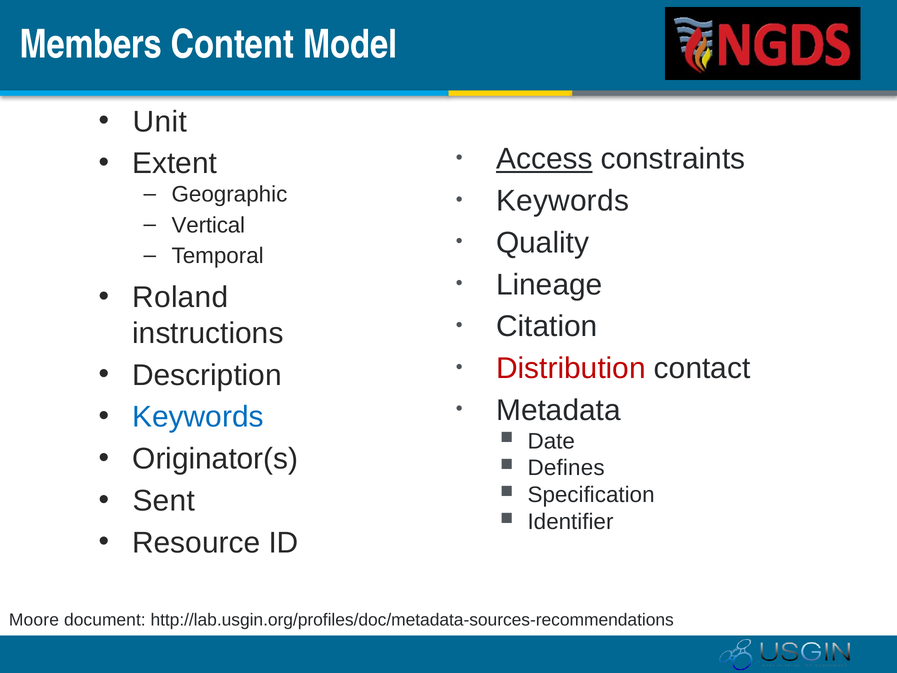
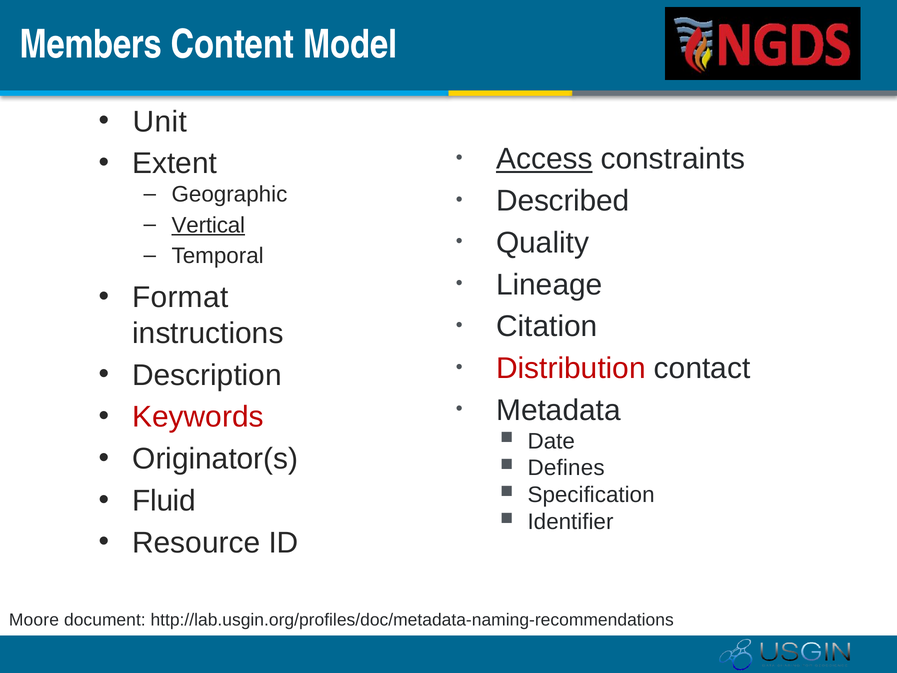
Keywords at (563, 201): Keywords -> Described
Vertical underline: none -> present
Roland: Roland -> Format
Keywords at (198, 417) colour: blue -> red
Sent: Sent -> Fluid
http://lab.usgin.org/profiles/doc/metadata-sources-recommendations: http://lab.usgin.org/profiles/doc/metadata-sources-recommendations -> http://lab.usgin.org/profiles/doc/metadata-naming-recommendations
